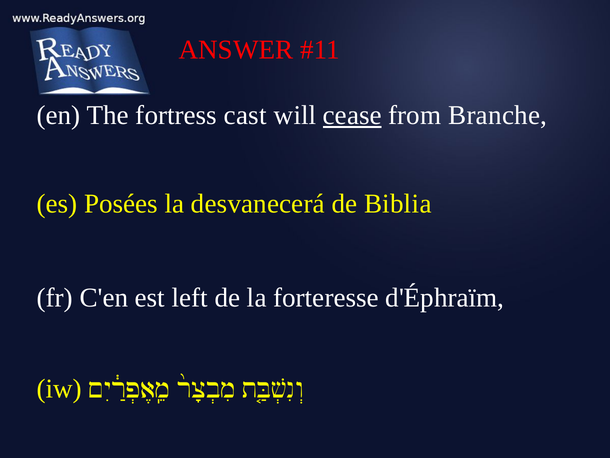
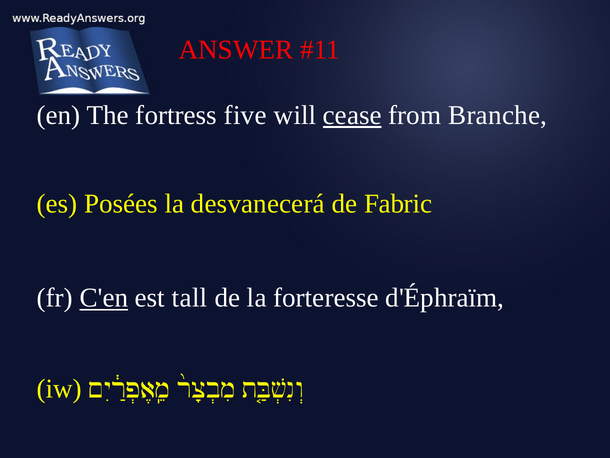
cast: cast -> five
Biblia: Biblia -> Fabric
C'en underline: none -> present
left: left -> tall
